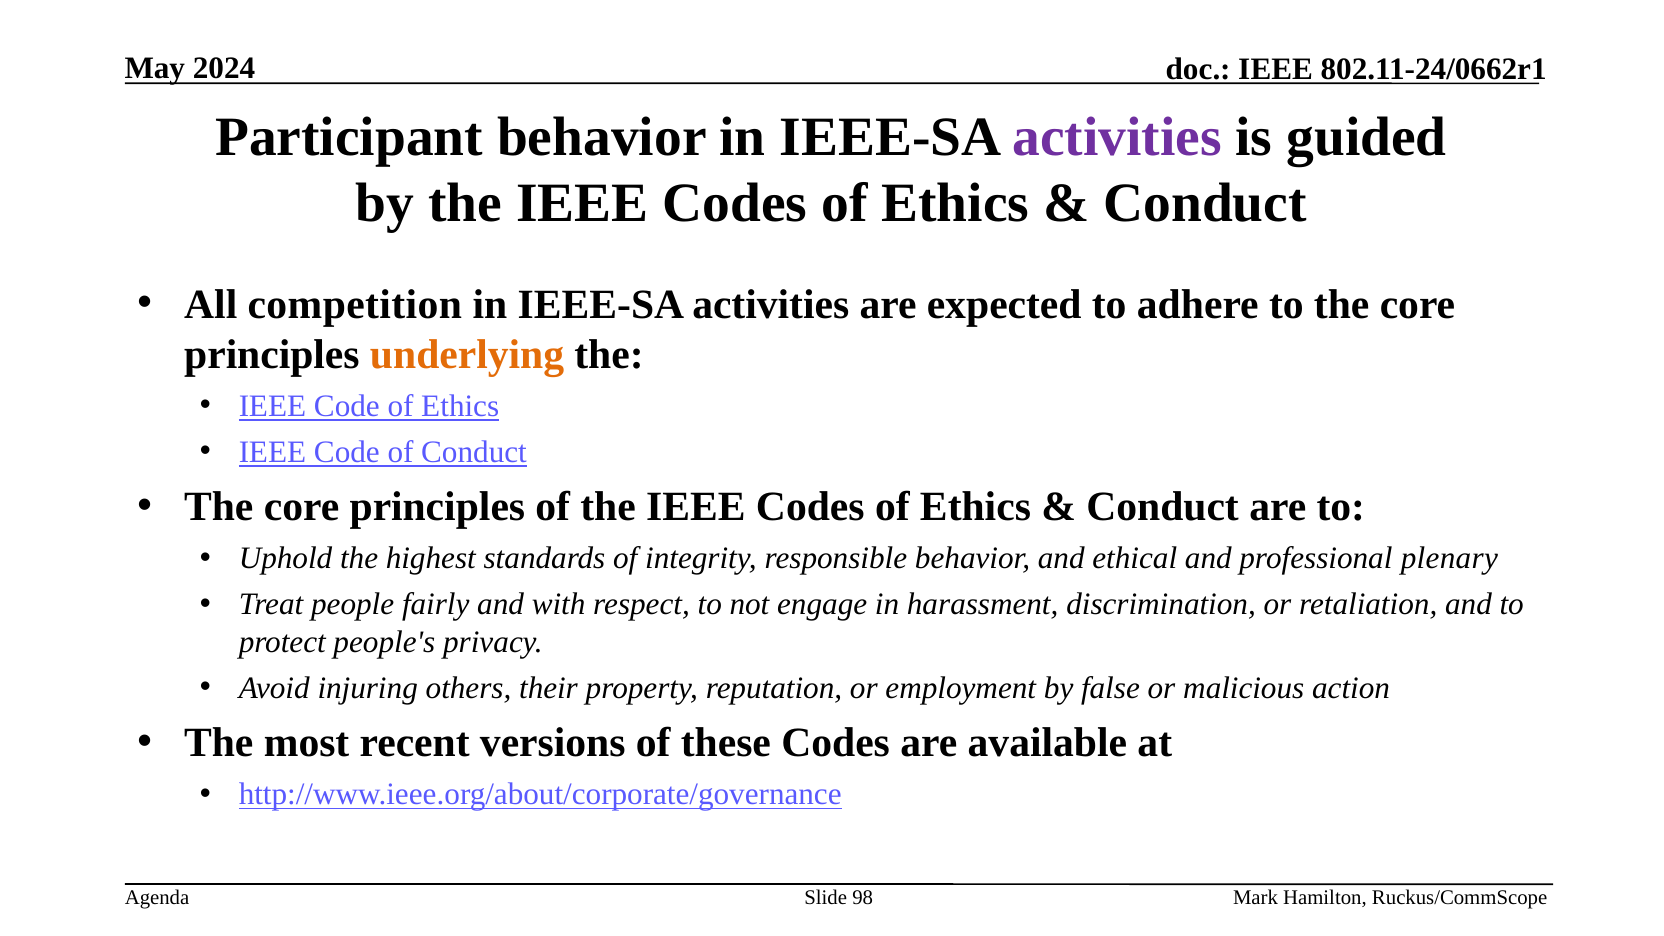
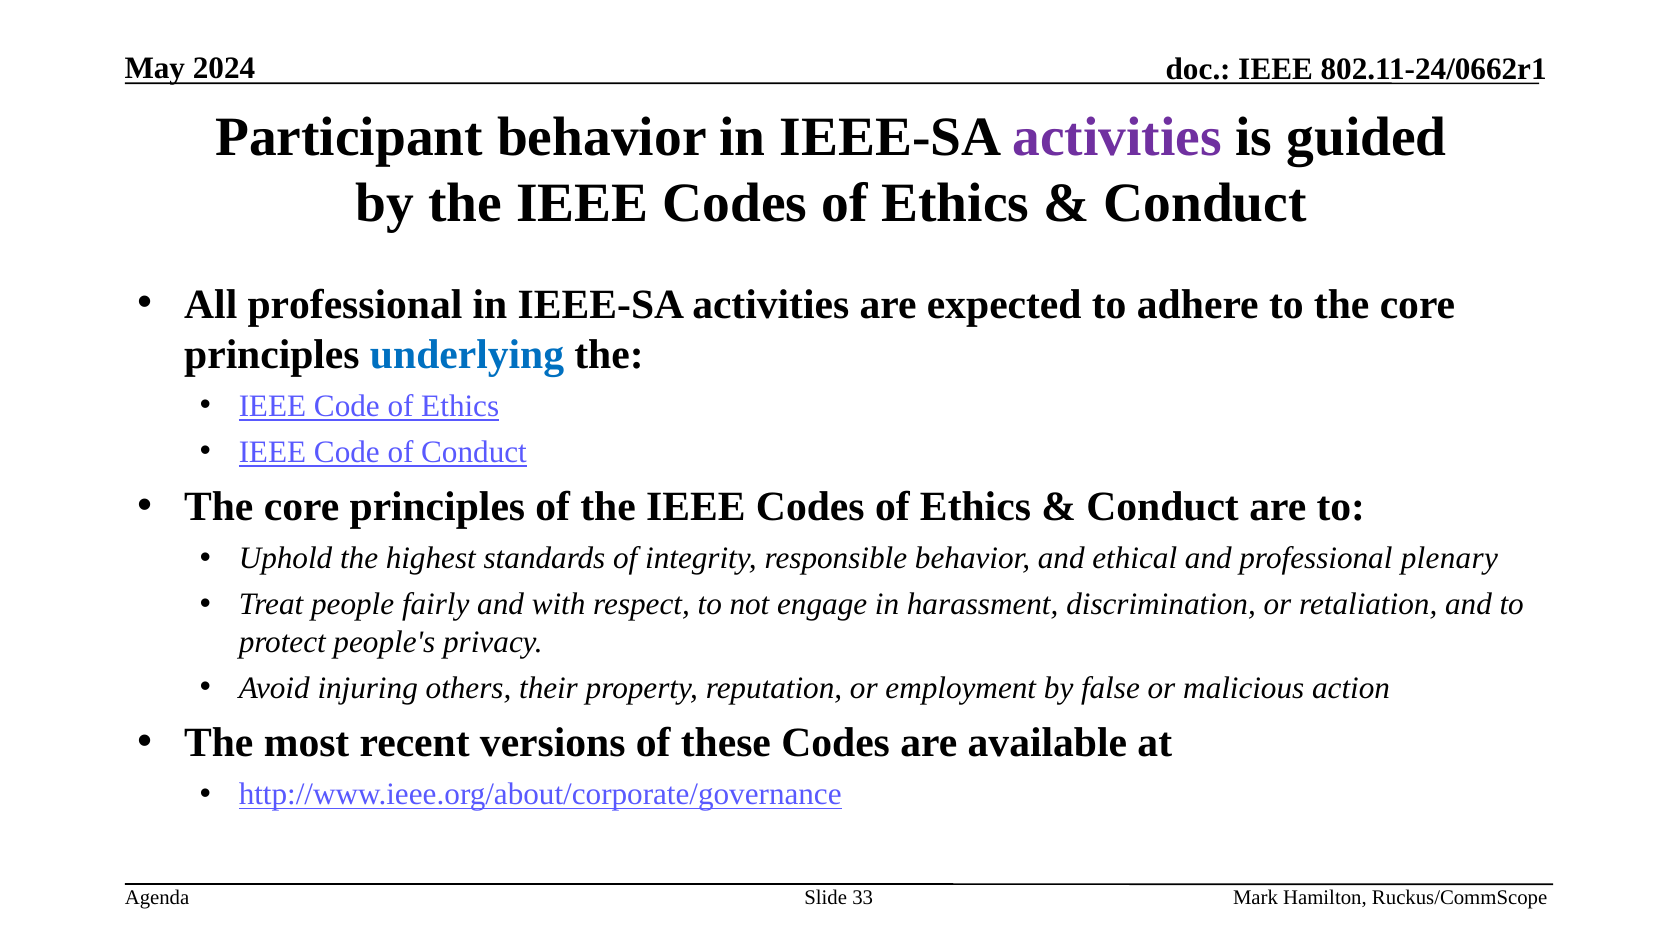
All competition: competition -> professional
underlying colour: orange -> blue
98: 98 -> 33
